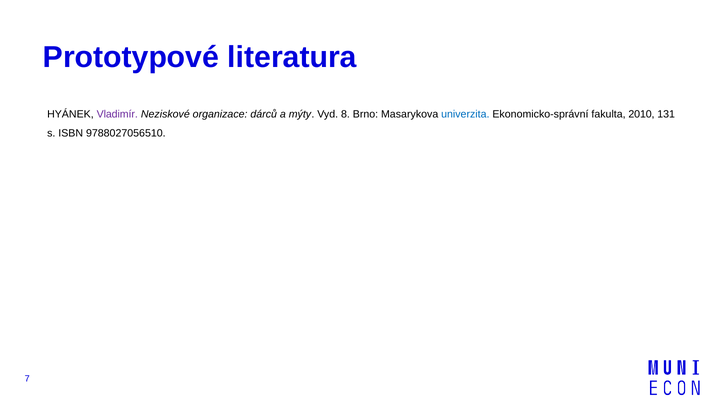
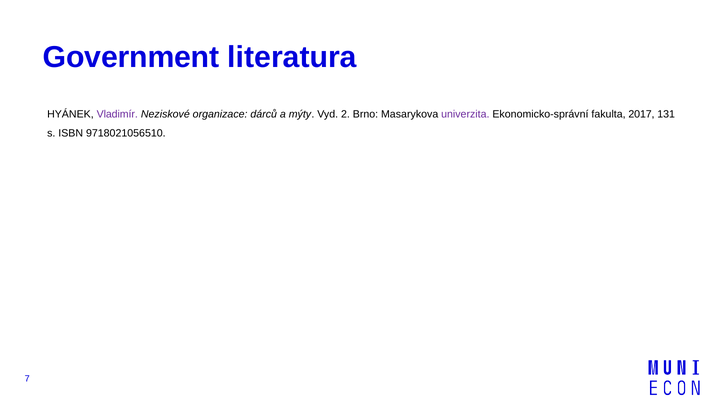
Prototypové: Prototypové -> Government
8: 8 -> 2
univerzita colour: blue -> purple
2010: 2010 -> 2017
9788027056510: 9788027056510 -> 9718021056510
